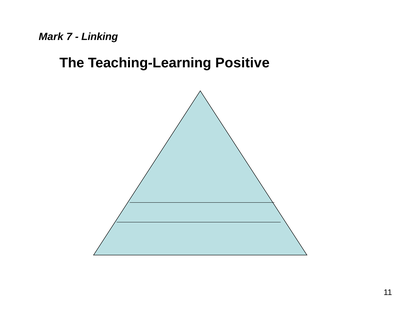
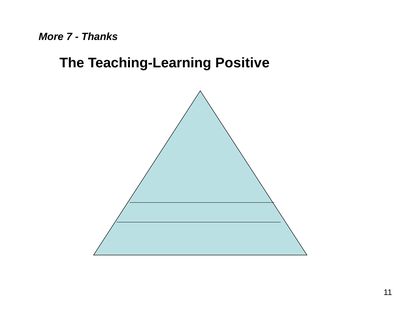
Mark: Mark -> More
Linking: Linking -> Thanks
